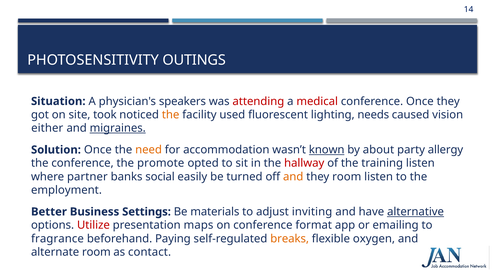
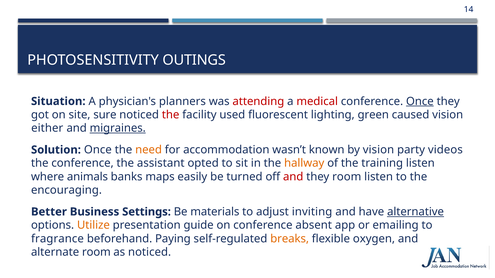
speakers: speakers -> planners
Once at (420, 101) underline: none -> present
took: took -> sure
the at (171, 115) colour: orange -> red
needs: needs -> green
known underline: present -> none
by about: about -> vision
allergy: allergy -> videos
promote: promote -> assistant
hallway colour: red -> orange
partner: partner -> animals
social: social -> maps
and at (293, 177) colour: orange -> red
employment: employment -> encouraging
Utilize colour: red -> orange
maps: maps -> guide
format: format -> absent
as contact: contact -> noticed
